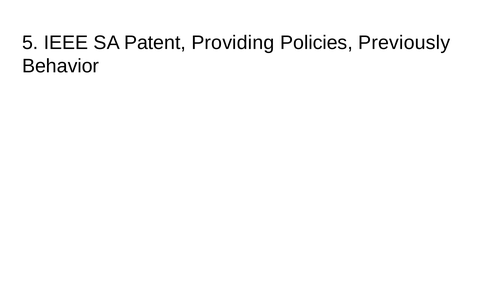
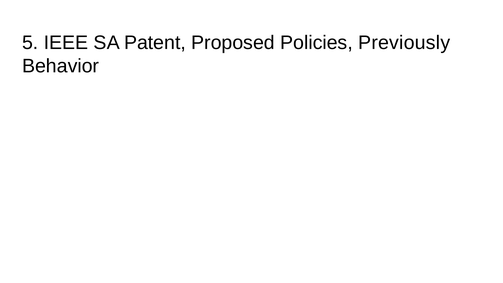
Providing: Providing -> Proposed
